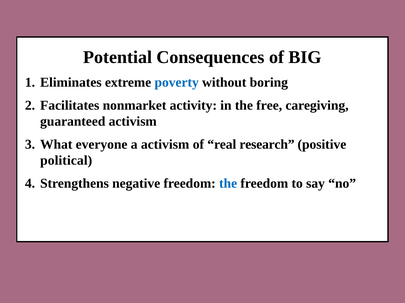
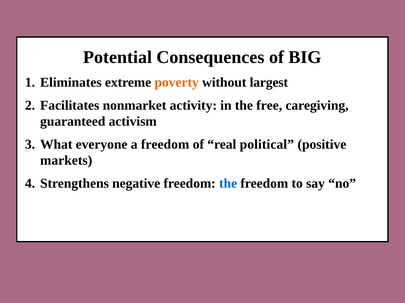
poverty colour: blue -> orange
without boring: boring -> largest
a activism: activism -> freedom
research: research -> political
political: political -> markets
